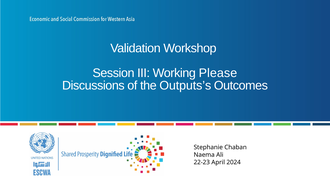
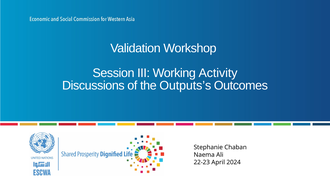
Please: Please -> Activity
